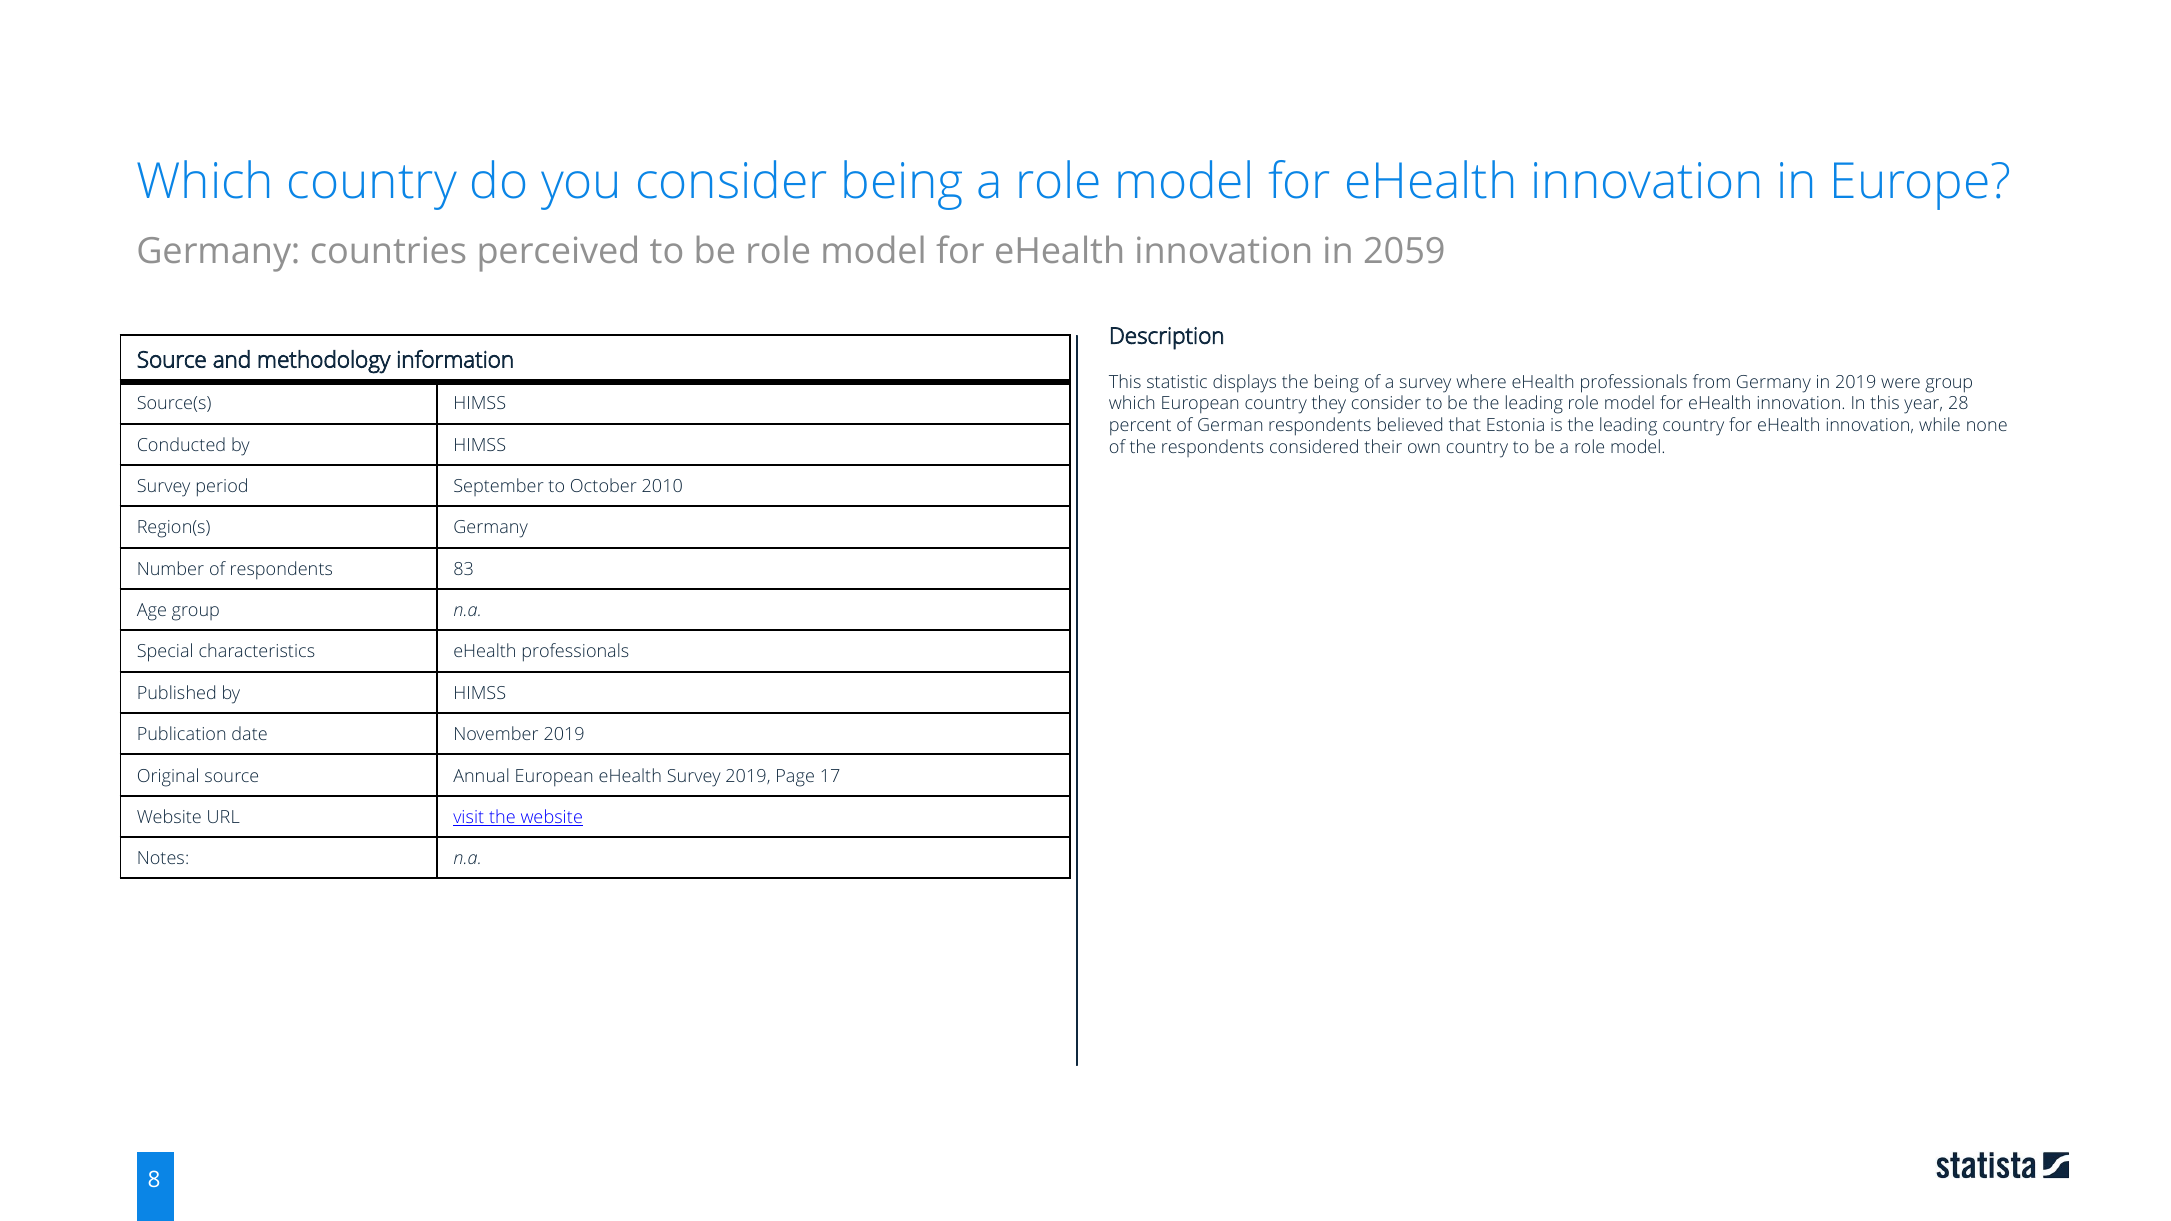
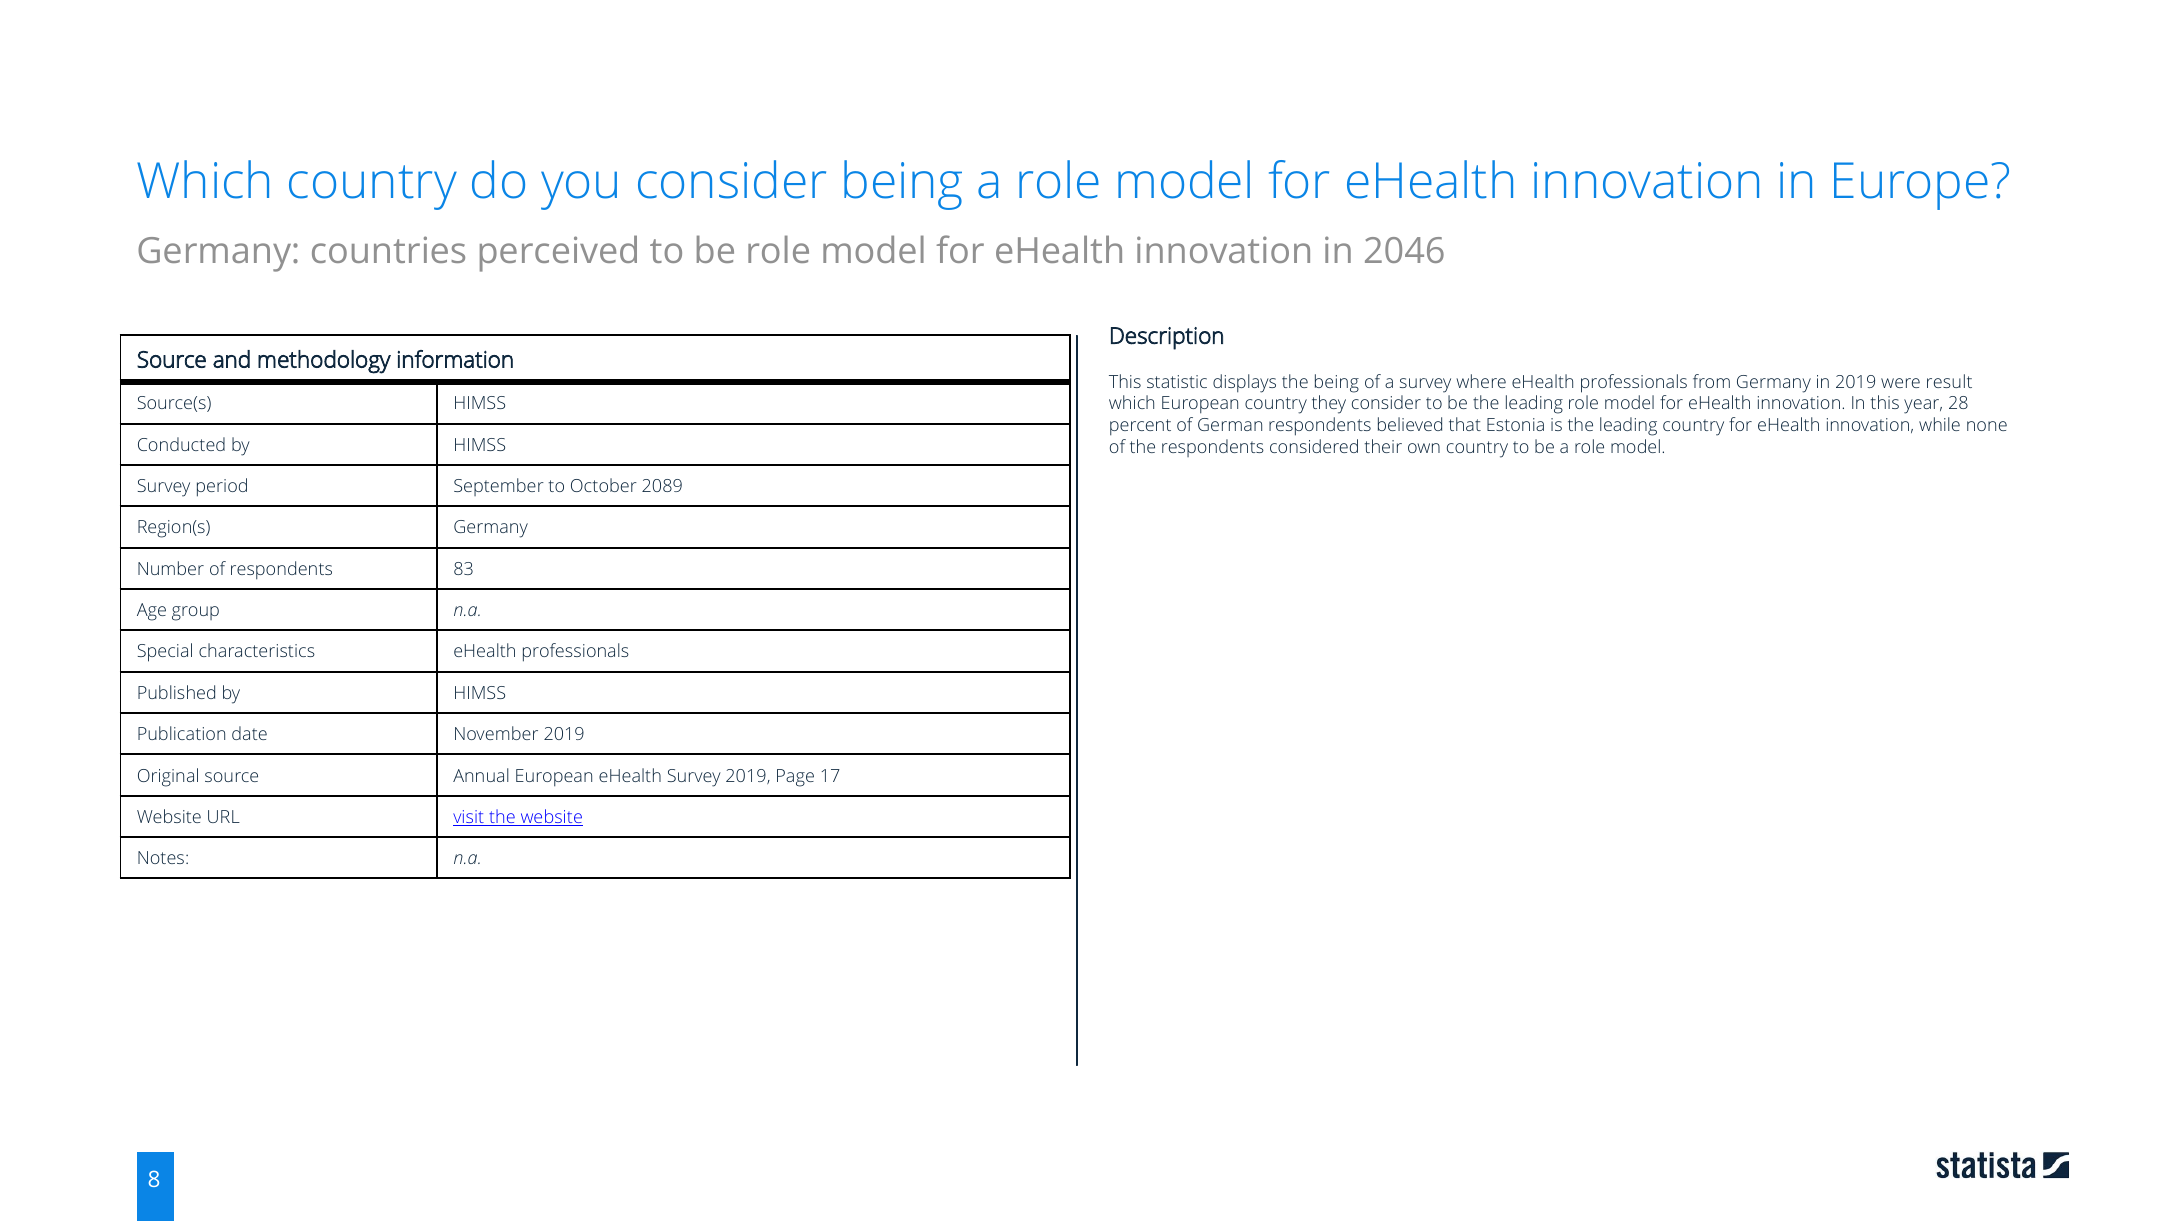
2059: 2059 -> 2046
were group: group -> result
2010: 2010 -> 2089
